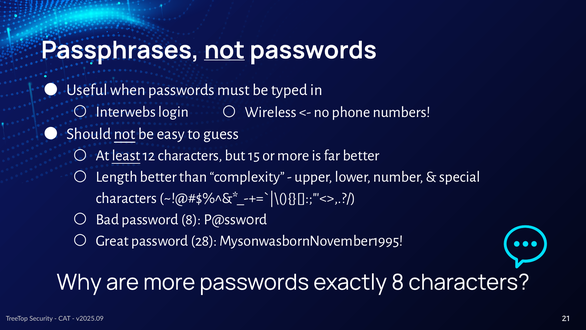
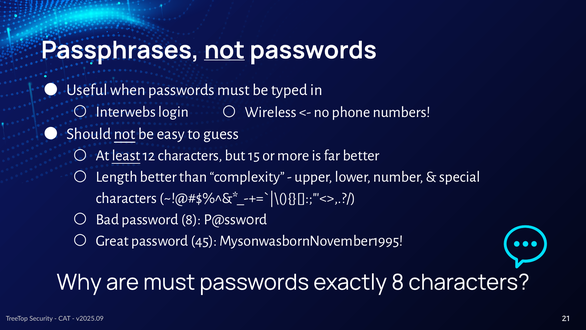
28: 28 -> 45
are more: more -> must
